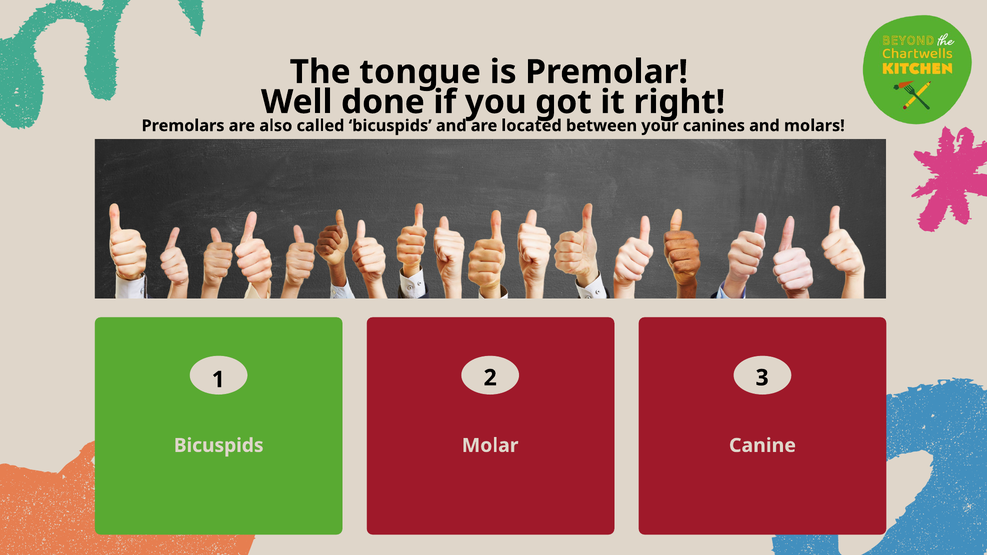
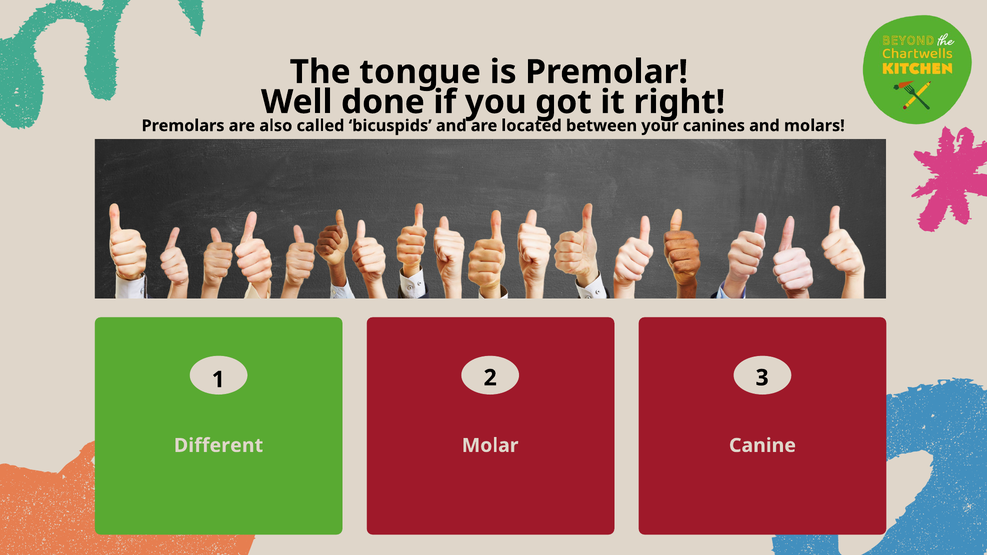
Bicuspids at (219, 446): Bicuspids -> Different
